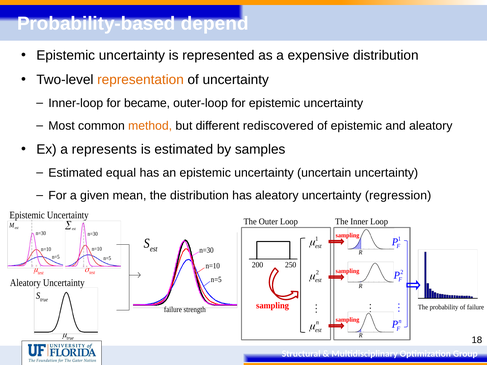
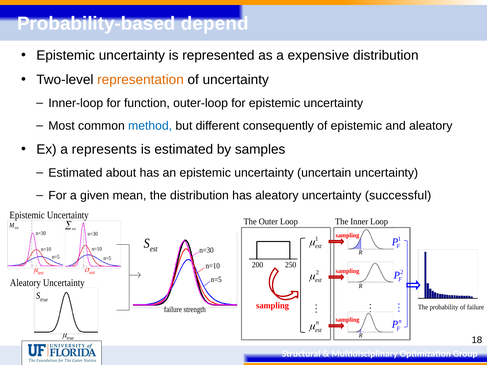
became: became -> function
method colour: orange -> blue
rediscovered: rediscovered -> consequently
equal: equal -> about
regression: regression -> successful
